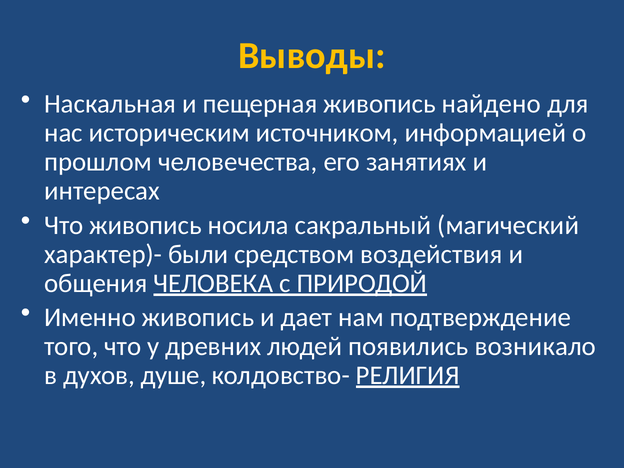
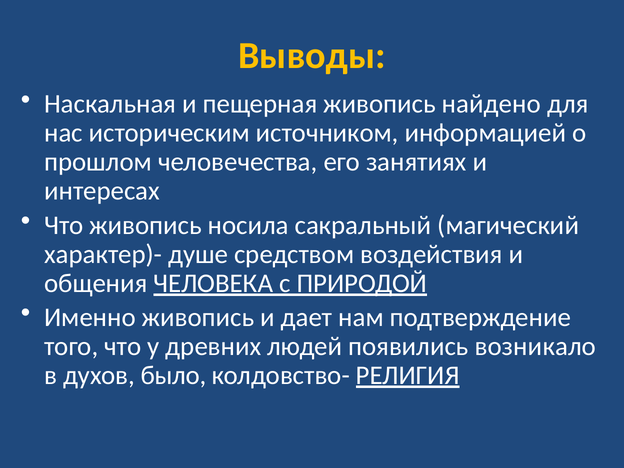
были: были -> душе
душе: душе -> было
